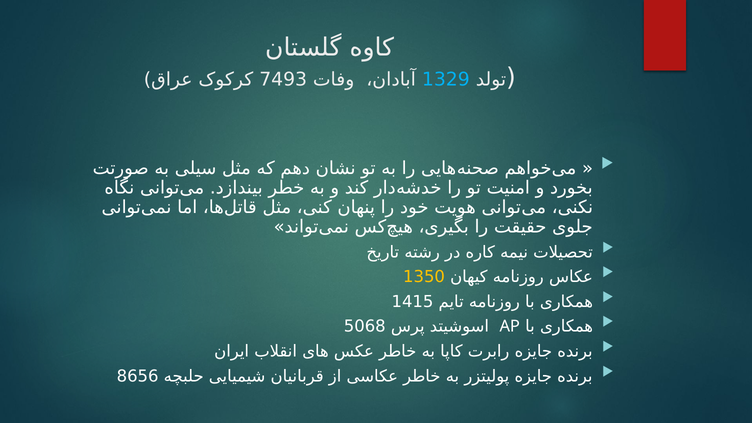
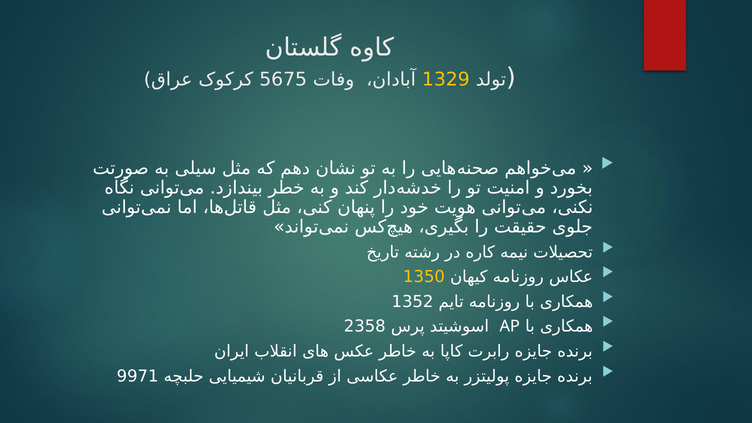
7493: 7493 -> 5675
1329 colour: light blue -> yellow
1415: 1415 -> 1352
5068: 5068 -> 2358
8656: 8656 -> 9971
